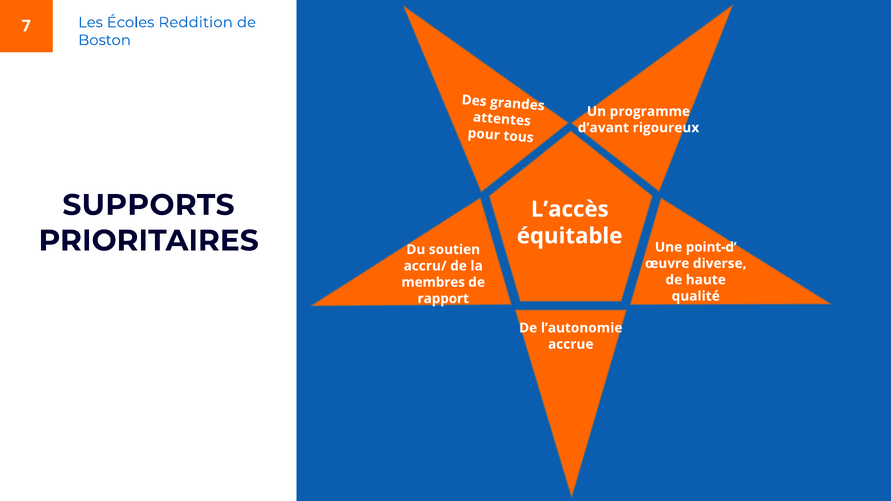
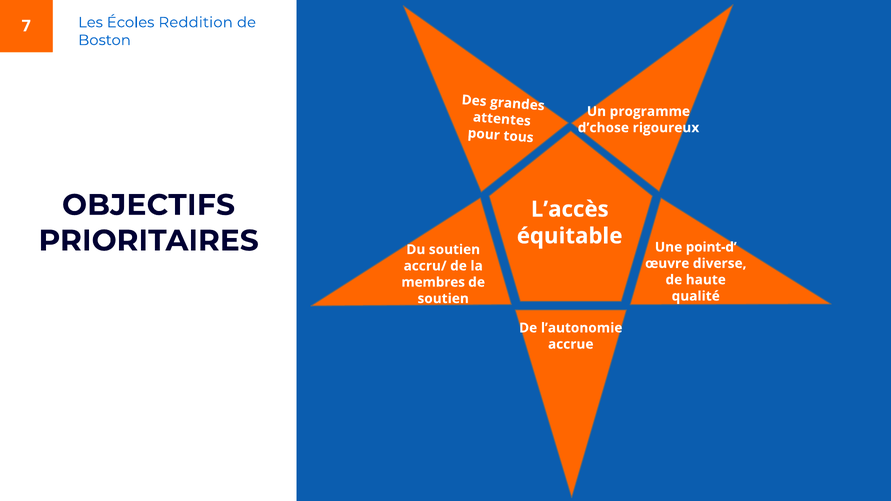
d’avant: d’avant -> d’chose
SUPPORTS: SUPPORTS -> OBJECTIFS
rapport at (443, 299): rapport -> soutien
